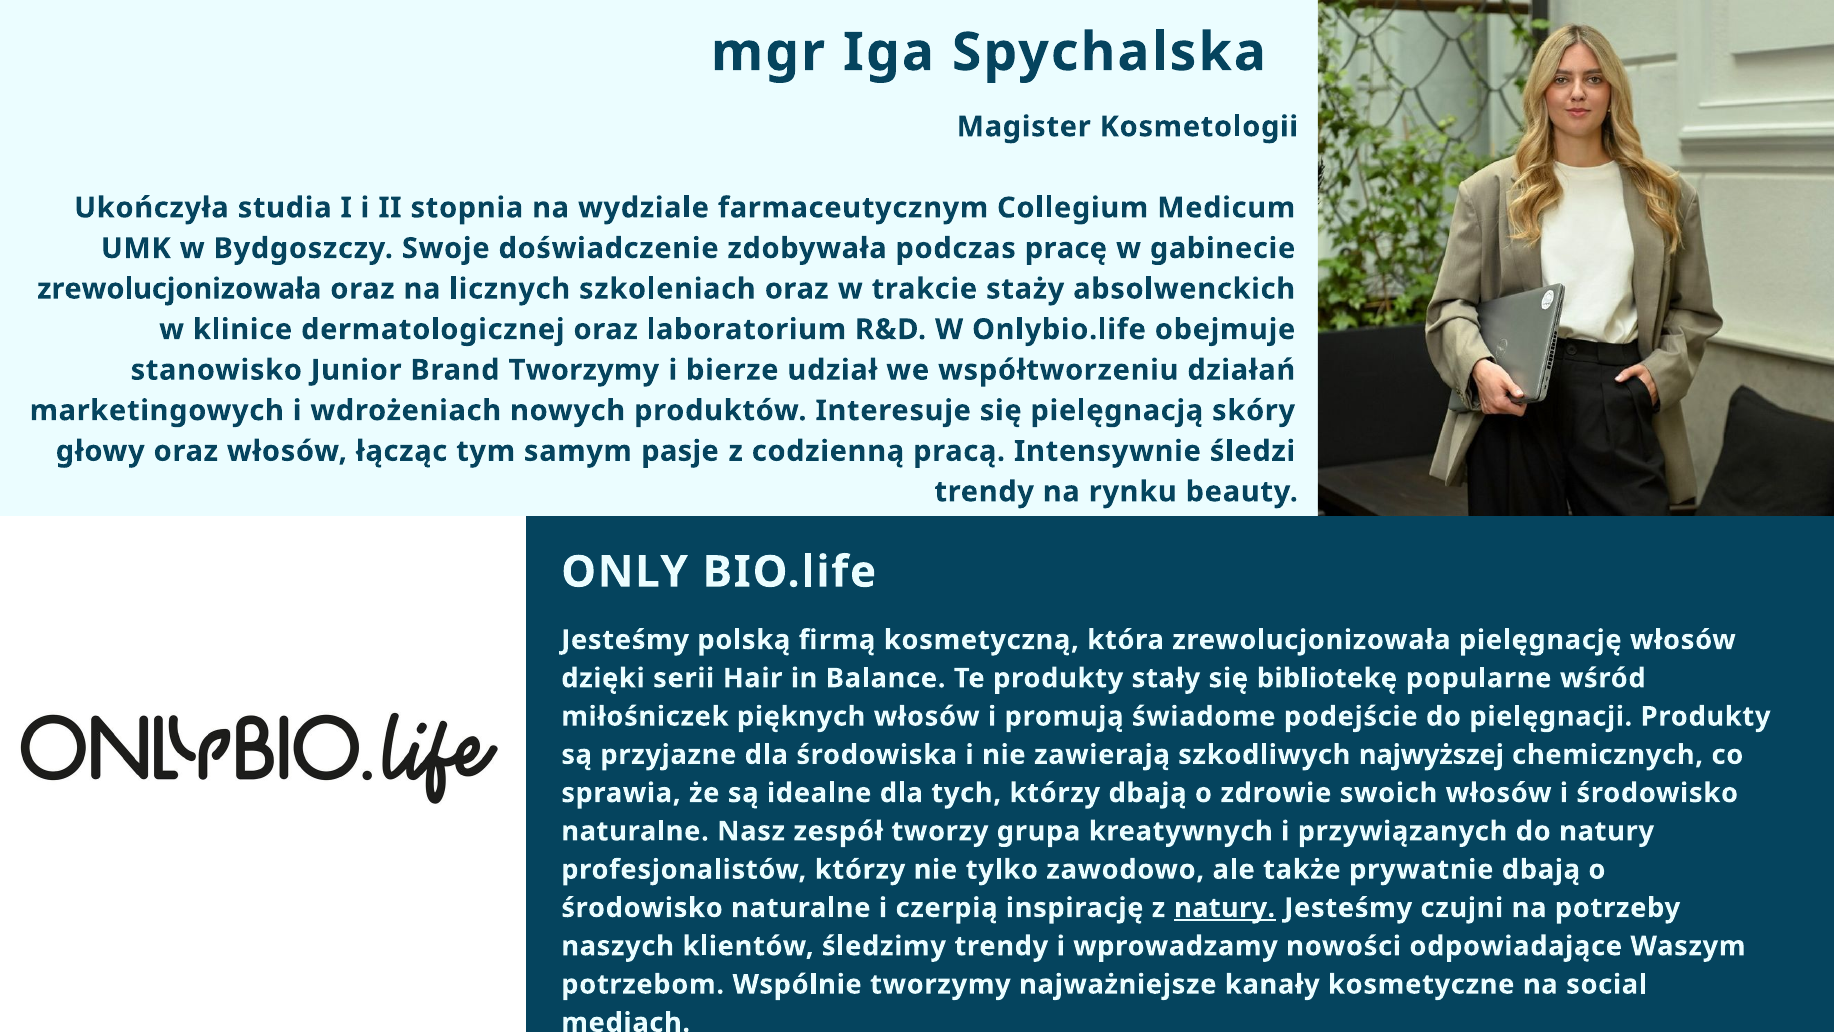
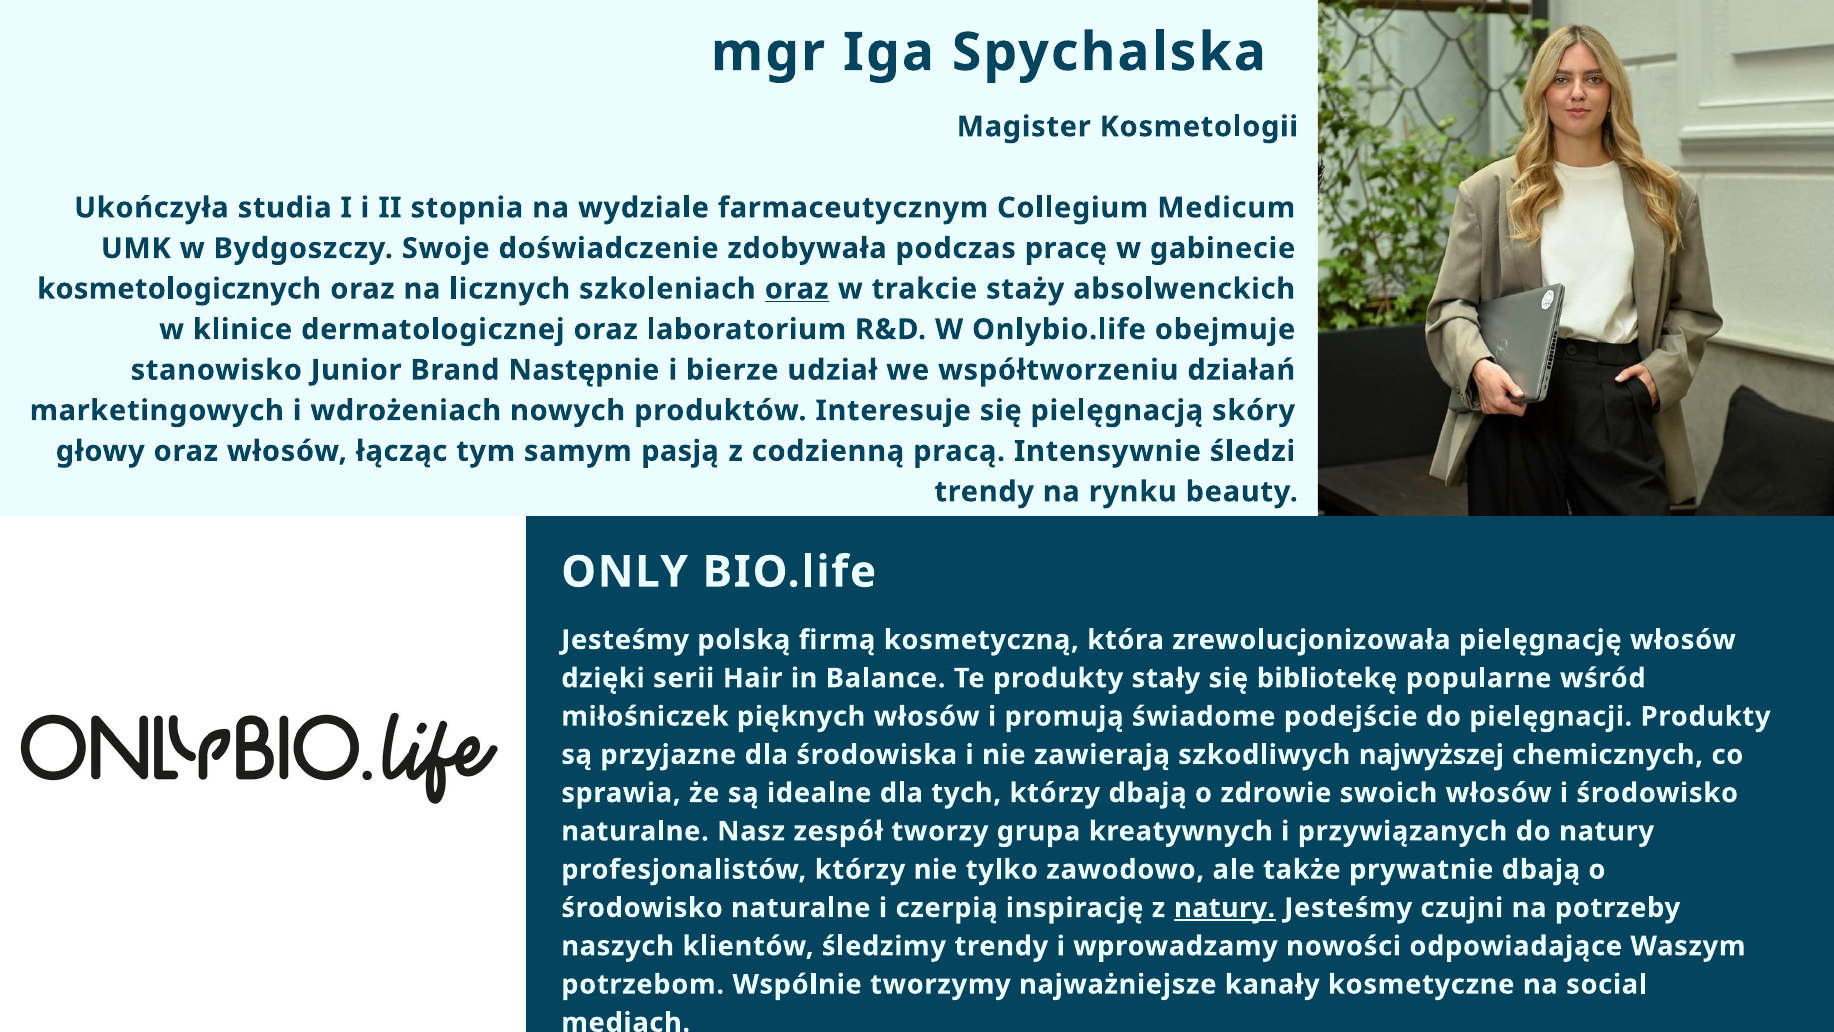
zrewolucjonizowała at (179, 289): zrewolucjonizowała -> kosmetologicznych
oraz at (797, 289) underline: none -> present
Brand Tworzymy: Tworzymy -> Następnie
pasje: pasje -> pasją
